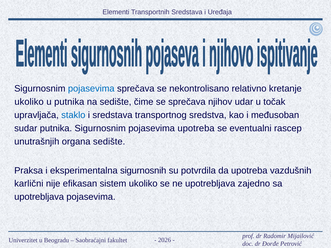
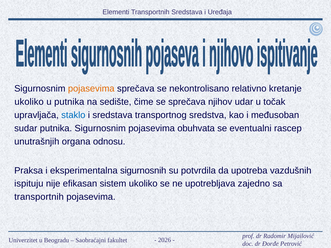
pojasevima at (91, 89) colour: blue -> orange
pojasevima upotreba: upotreba -> obuhvata
organa sedište: sedište -> odnosu
karlični: karlični -> ispituju
upotrebljava at (39, 197): upotrebljava -> transportnih
